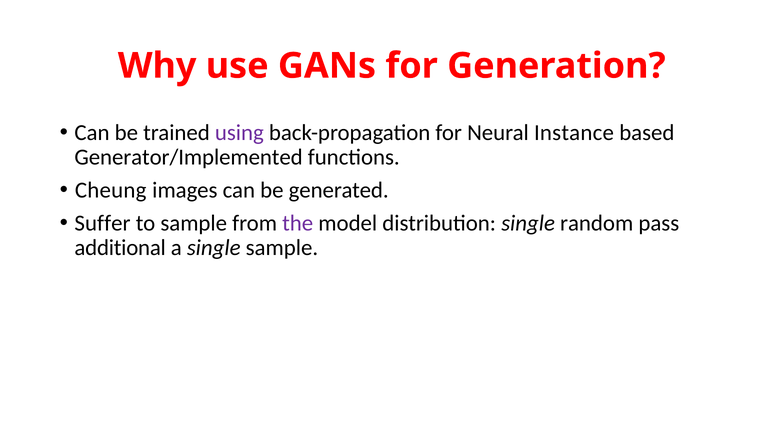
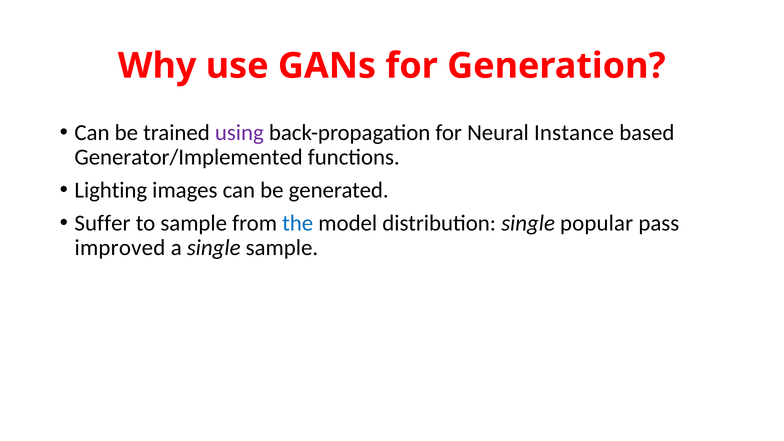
Cheung: Cheung -> Lighting
the colour: purple -> blue
random: random -> popular
additional: additional -> improved
